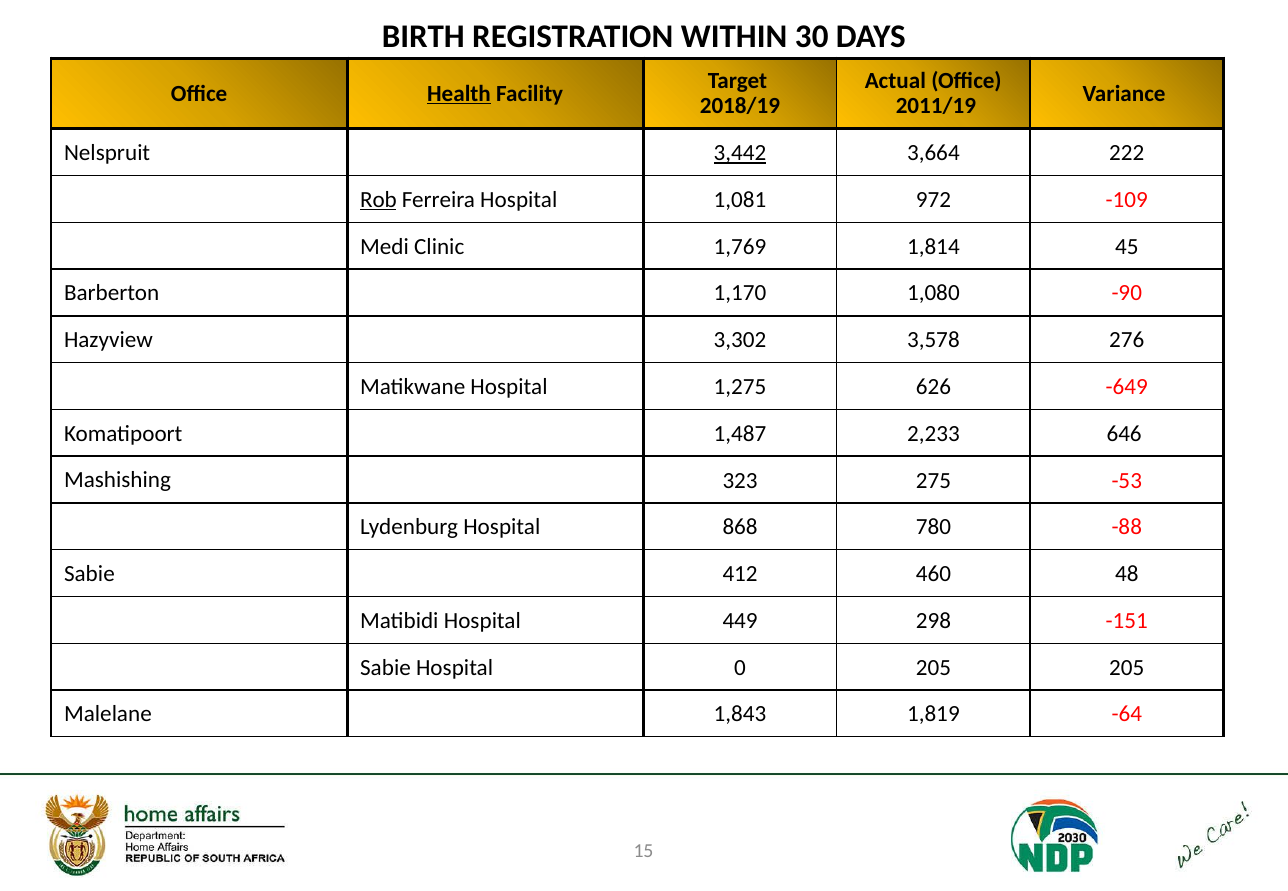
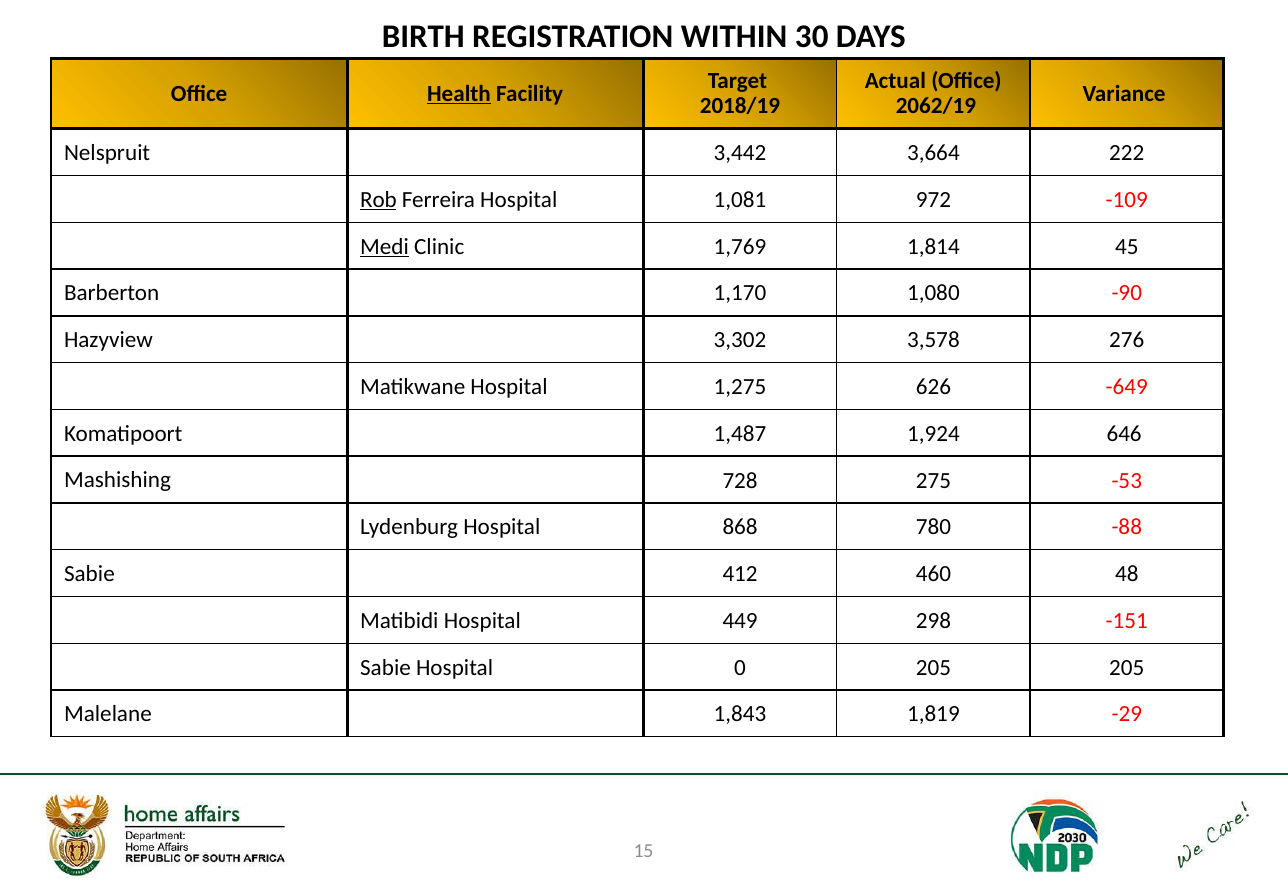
2011/19: 2011/19 -> 2062/19
3,442 underline: present -> none
Medi underline: none -> present
2,233: 2,233 -> 1,924
323: 323 -> 728
-64: -64 -> -29
